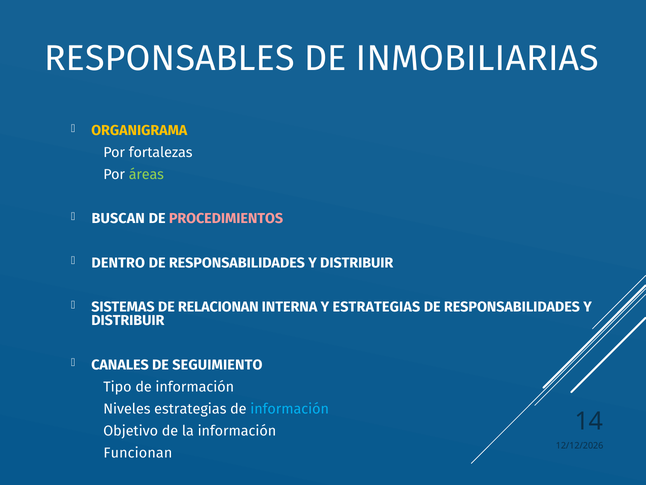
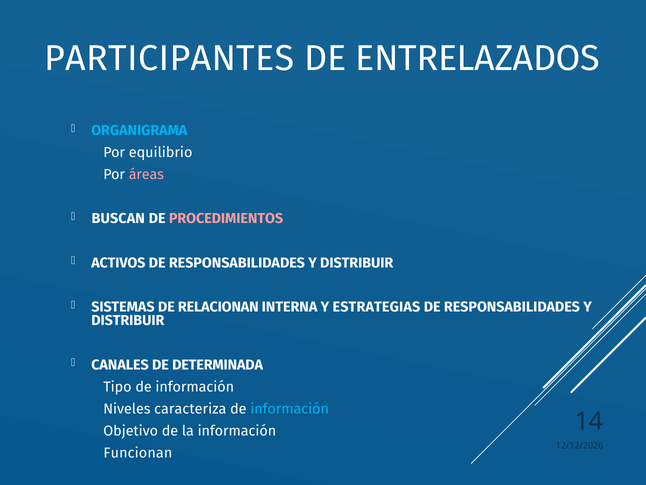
RESPONSABLES: RESPONSABLES -> PARTICIPANTES
INMOBILIARIAS: INMOBILIARIAS -> ENTRELAZADOS
ORGANIGRAMA colour: yellow -> light blue
fortalezas: fortalezas -> equilibrio
áreas colour: light green -> pink
DENTRO: DENTRO -> ACTIVOS
SEGUIMIENTO: SEGUIMIENTO -> DETERMINADA
Niveles estrategias: estrategias -> caracteriza
